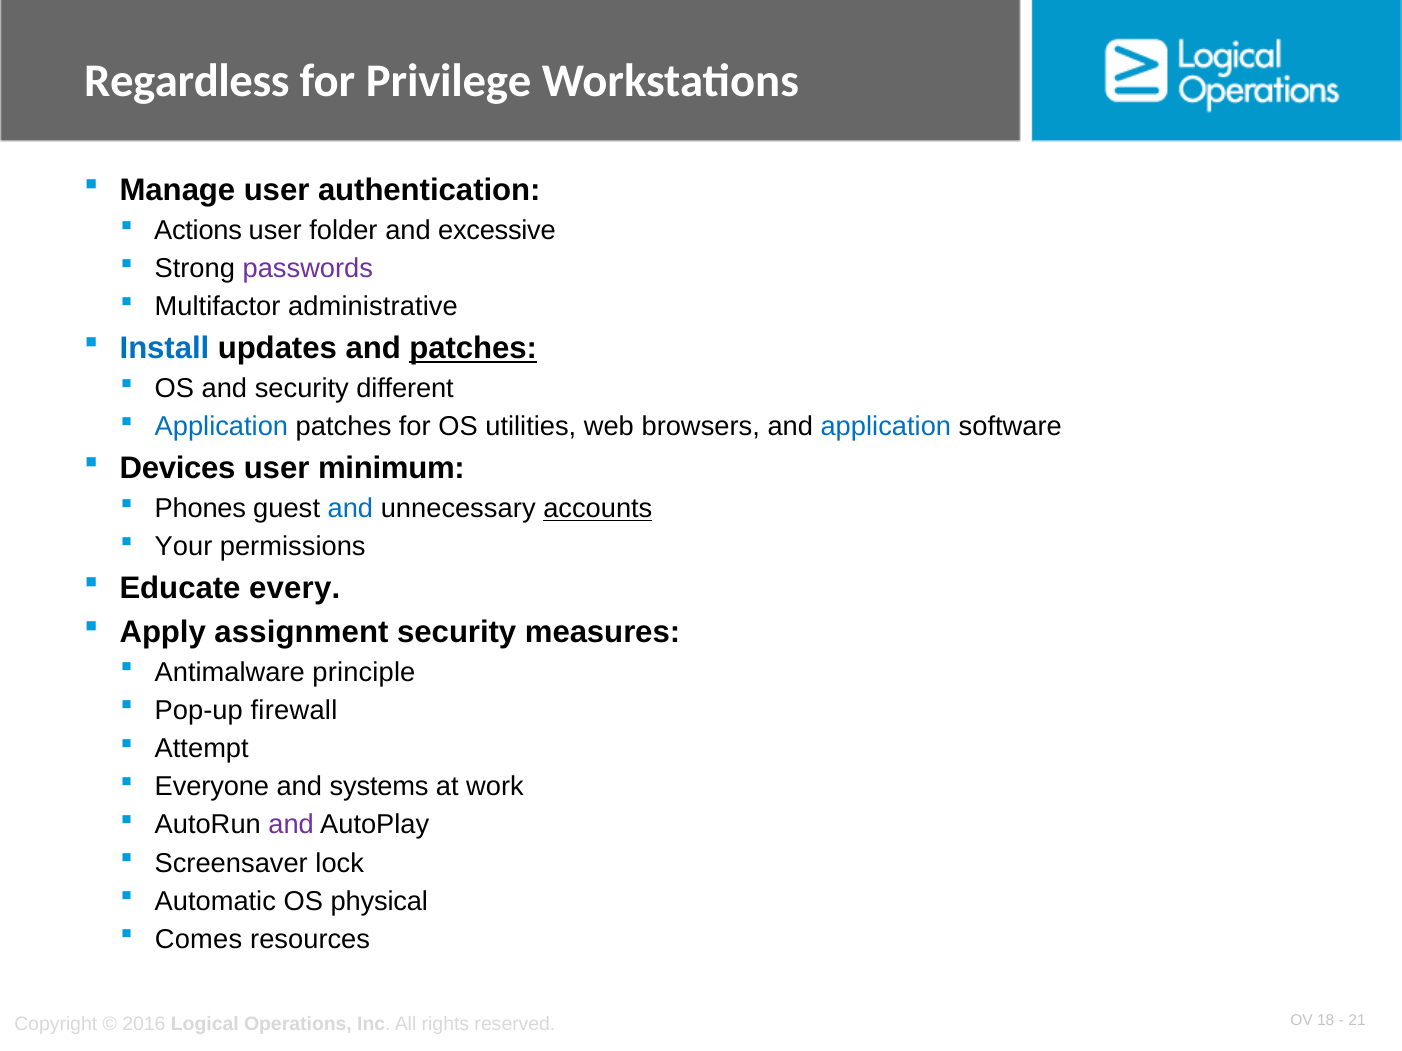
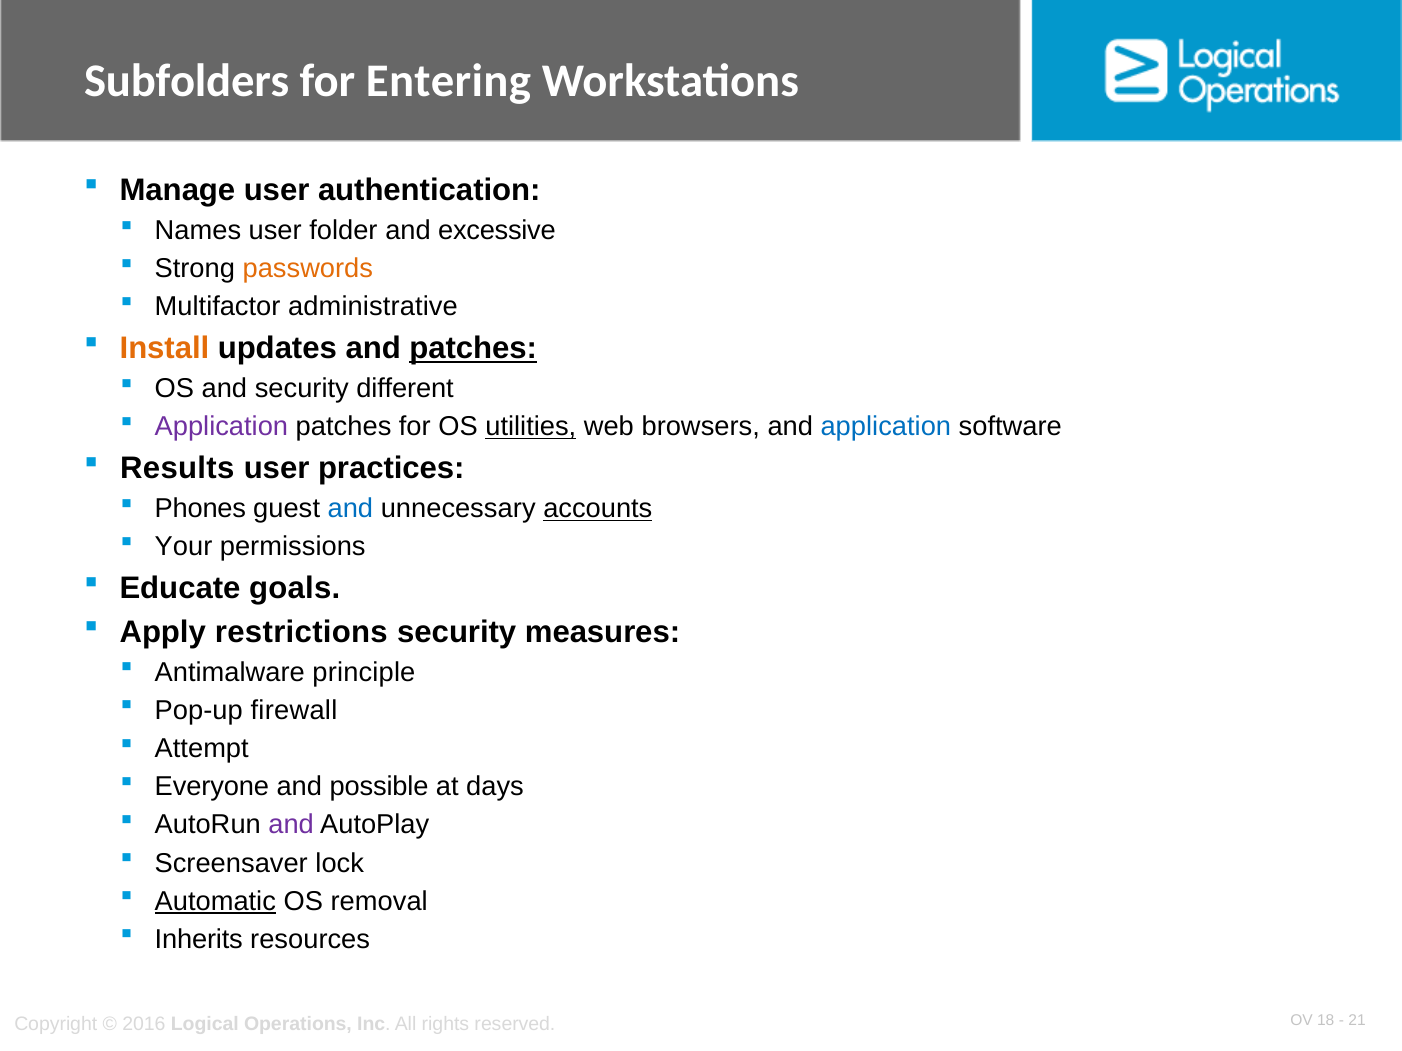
Regardless: Regardless -> Subfolders
Privilege: Privilege -> Entering
Actions: Actions -> Names
passwords colour: purple -> orange
Install colour: blue -> orange
Application at (221, 427) colour: blue -> purple
utilities underline: none -> present
Devices: Devices -> Results
minimum: minimum -> practices
every: every -> goals
assignment: assignment -> restrictions
systems: systems -> possible
work: work -> days
Automatic underline: none -> present
physical: physical -> removal
Comes: Comes -> Inherits
